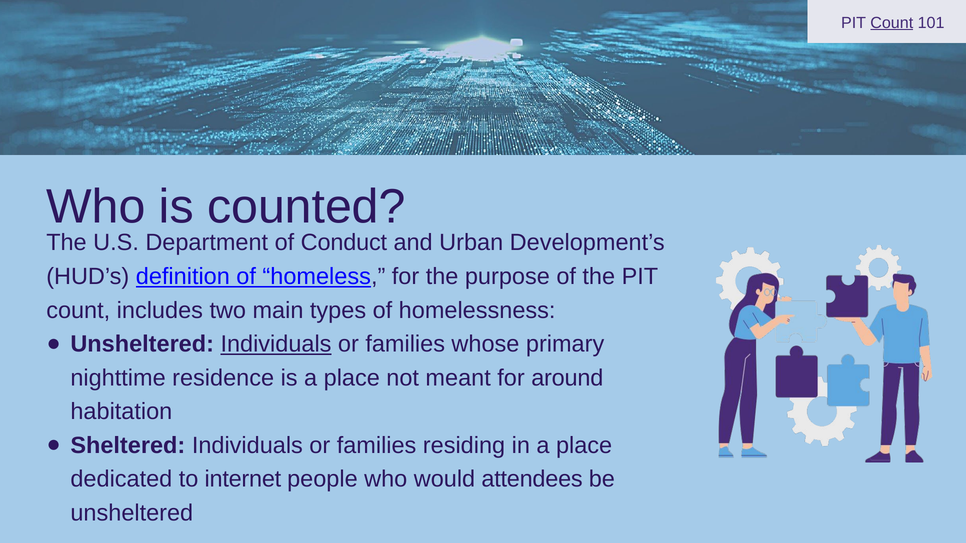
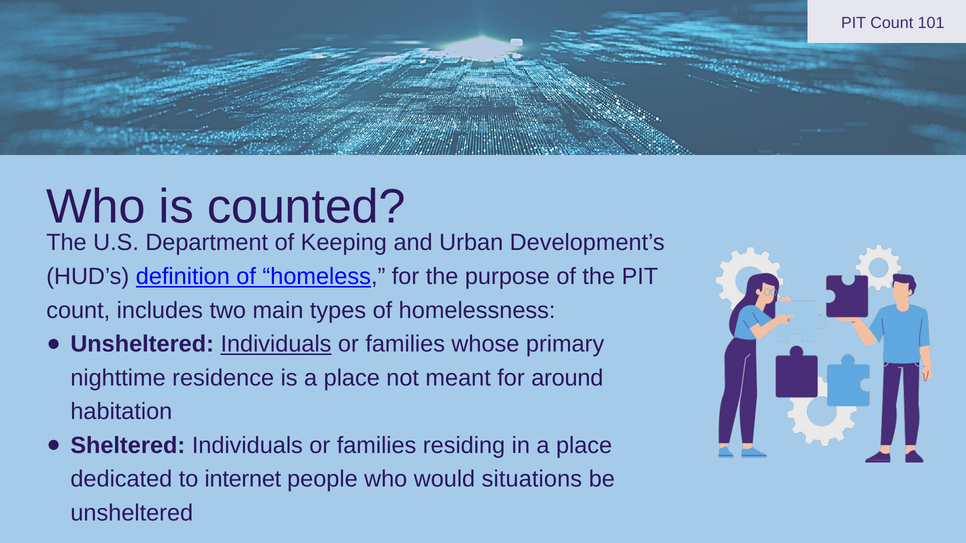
Count at (892, 23) underline: present -> none
Conduct: Conduct -> Keeping
attendees: attendees -> situations
